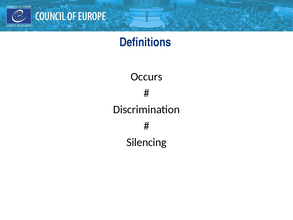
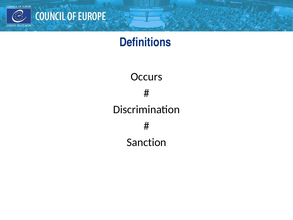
Silencing: Silencing -> Sanction
